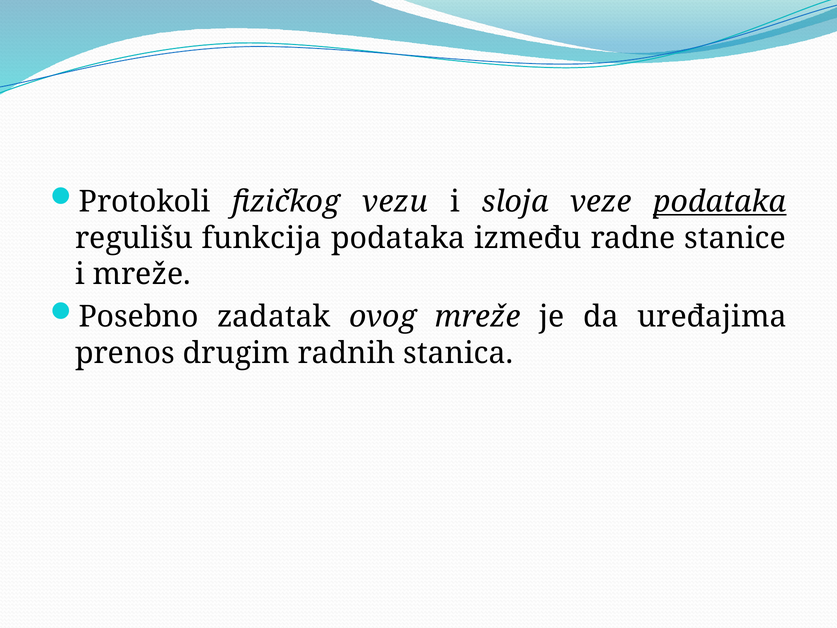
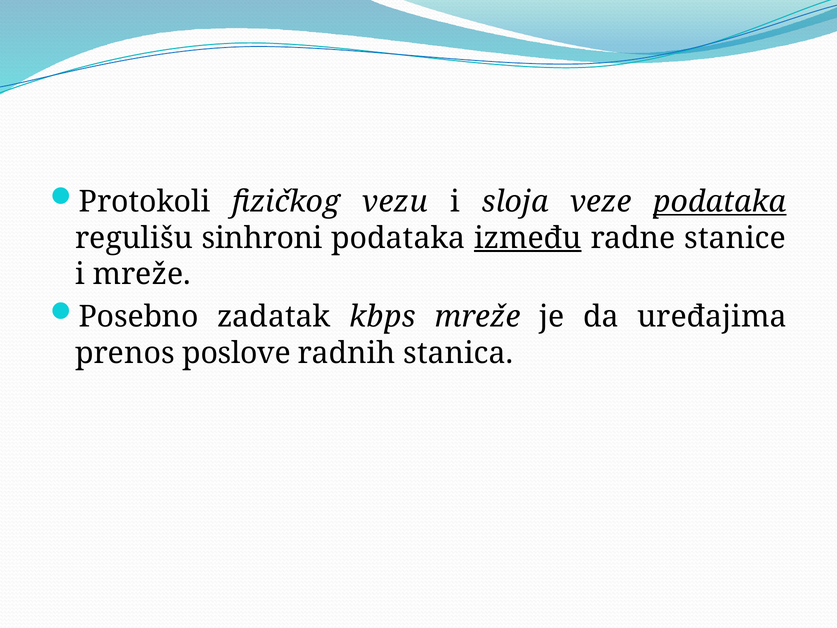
funkcija: funkcija -> sinhroni
između underline: none -> present
ovog: ovog -> kbps
drugim: drugim -> poslove
